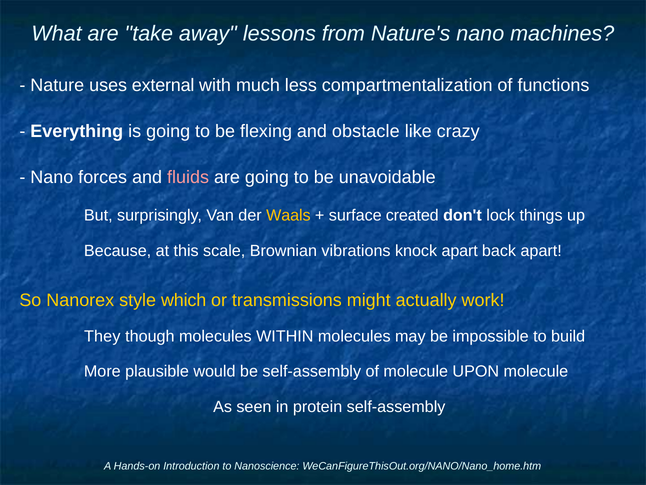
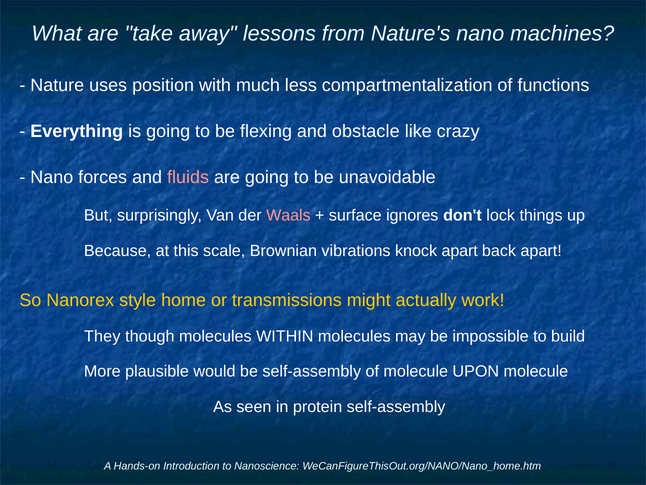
external: external -> position
Waals colour: yellow -> pink
created: created -> ignores
which: which -> home
